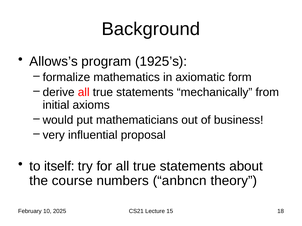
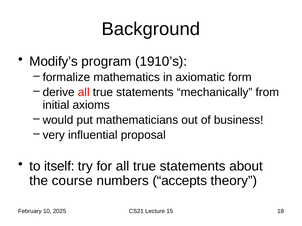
Allows’s: Allows’s -> Modify’s
1925’s: 1925’s -> 1910’s
anbncn: anbncn -> accepts
